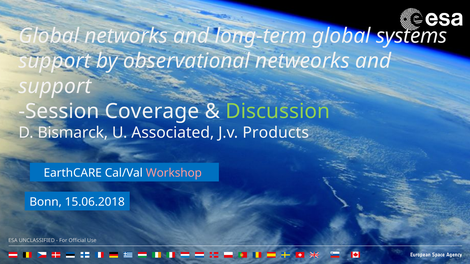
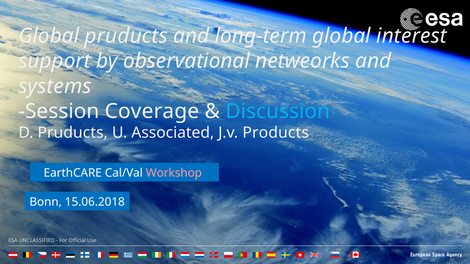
Global networks: networks -> pruducts
systems: systems -> interest
support at (55, 86): support -> systems
Discussion colour: light green -> light blue
D Bismarck: Bismarck -> Pruducts
